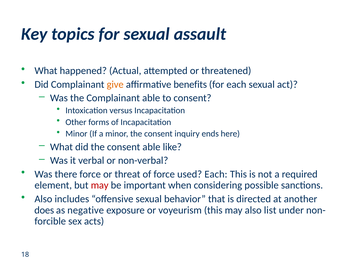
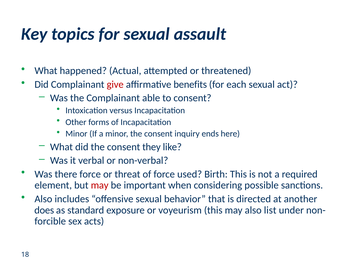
give colour: orange -> red
consent able: able -> they
used Each: Each -> Birth
negative: negative -> standard
